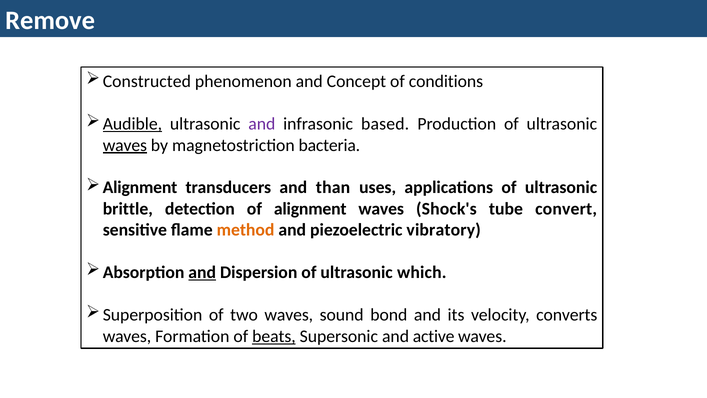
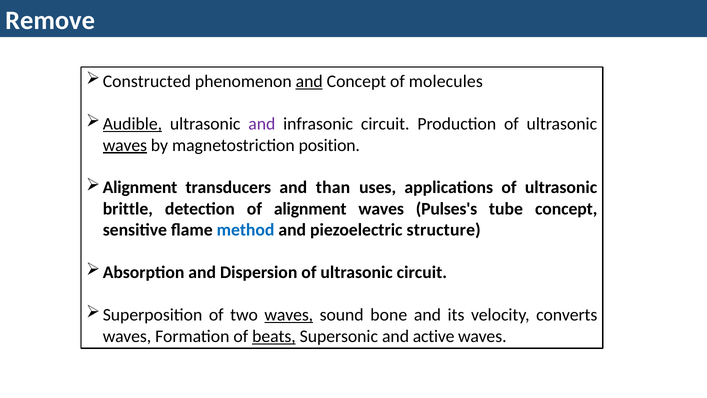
and at (309, 81) underline: none -> present
conditions: conditions -> molecules
infrasonic based: based -> circuit
bacteria: bacteria -> position
Shock's: Shock's -> Pulses's
tube convert: convert -> concept
method colour: orange -> blue
vibratory: vibratory -> structure
and at (202, 272) underline: present -> none
ultrasonic which: which -> circuit
waves at (289, 315) underline: none -> present
bond: bond -> bone
